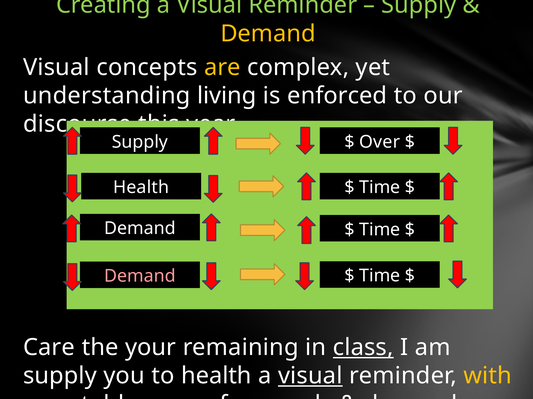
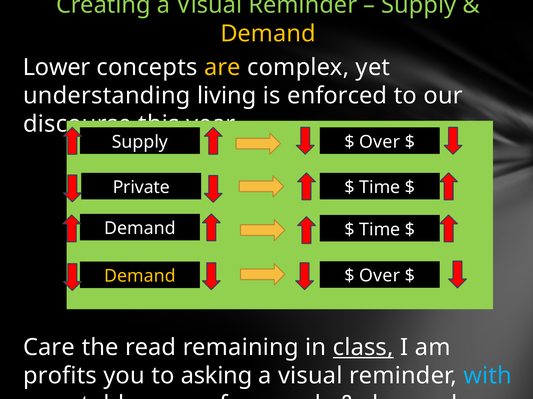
Visual at (56, 67): Visual -> Lower
Health at (141, 188): Health -> Private
Time at (380, 276): Time -> Over
Demand at (140, 277) colour: pink -> yellow
the your: your -> read
supply at (60, 377): supply -> profits
to health: health -> asking
visual at (310, 377) underline: present -> none
with colour: yellow -> light blue
